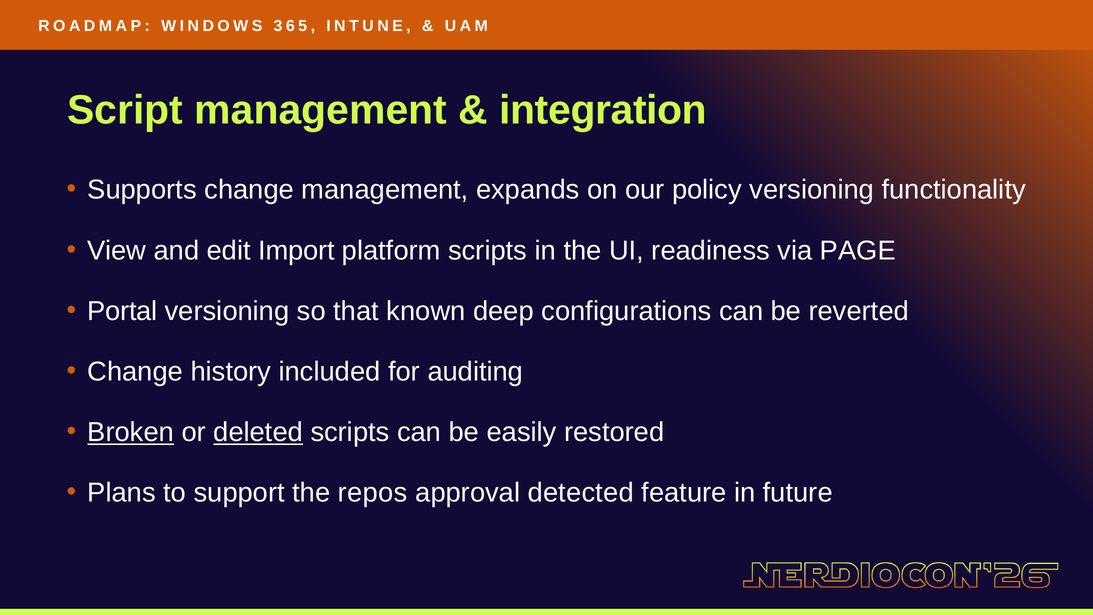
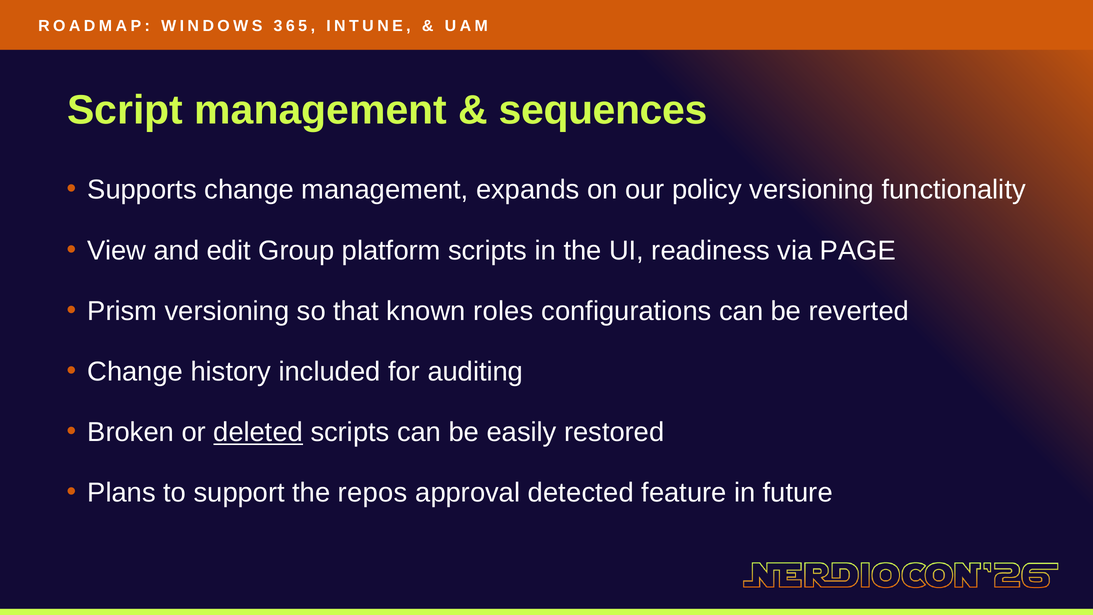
integration: integration -> sequences
Import: Import -> Group
Portal: Portal -> Prism
deep: deep -> roles
Broken underline: present -> none
